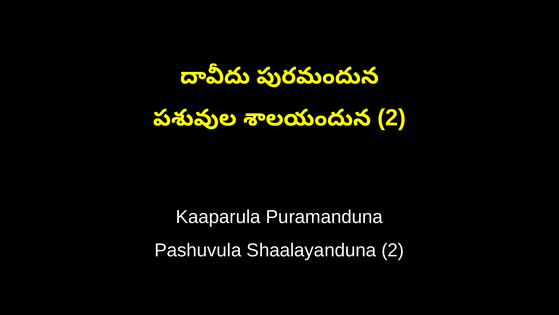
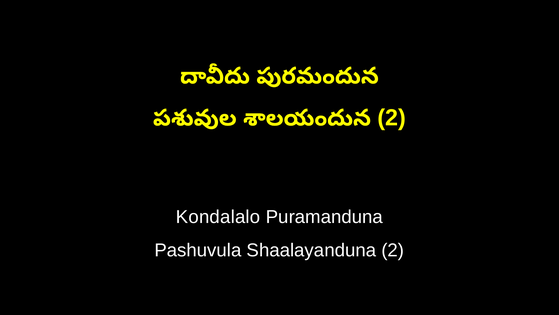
Kaaparula: Kaaparula -> Kondalalo
